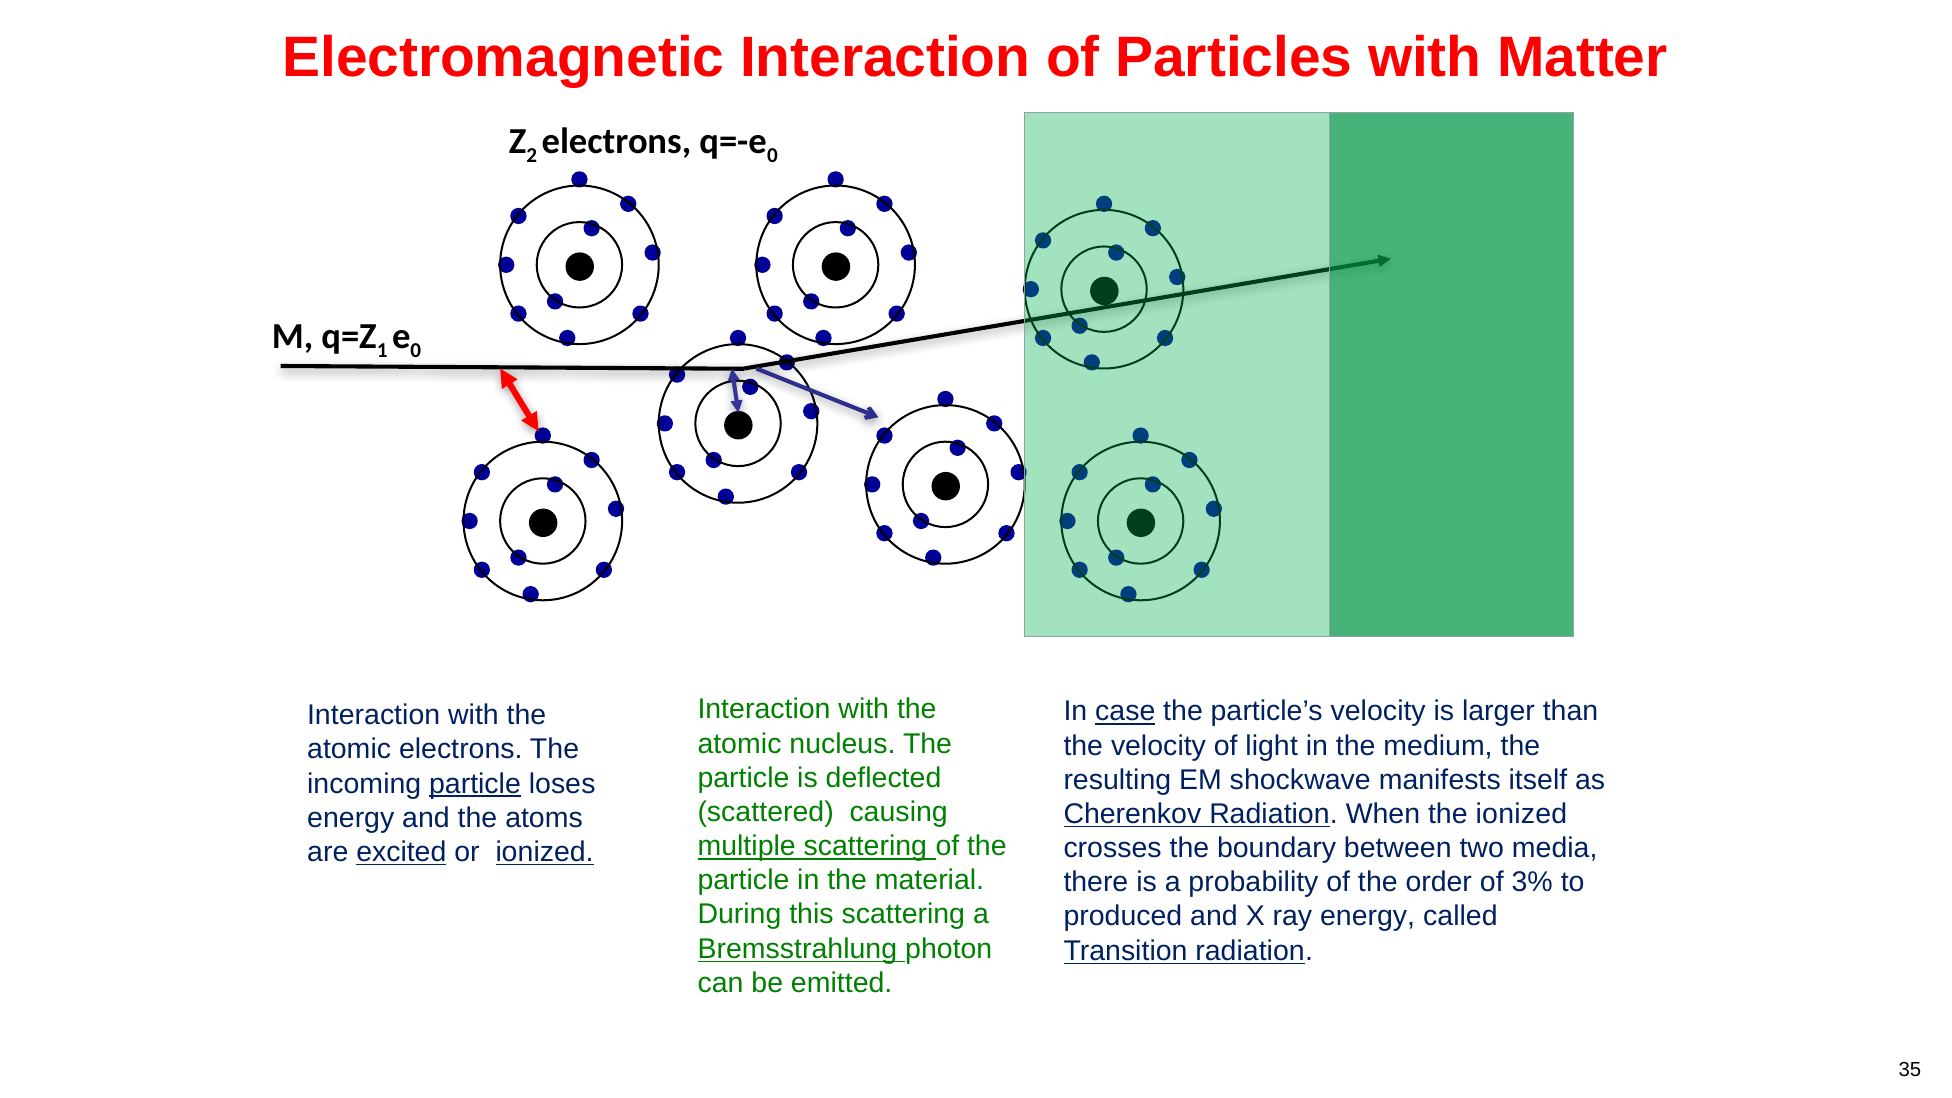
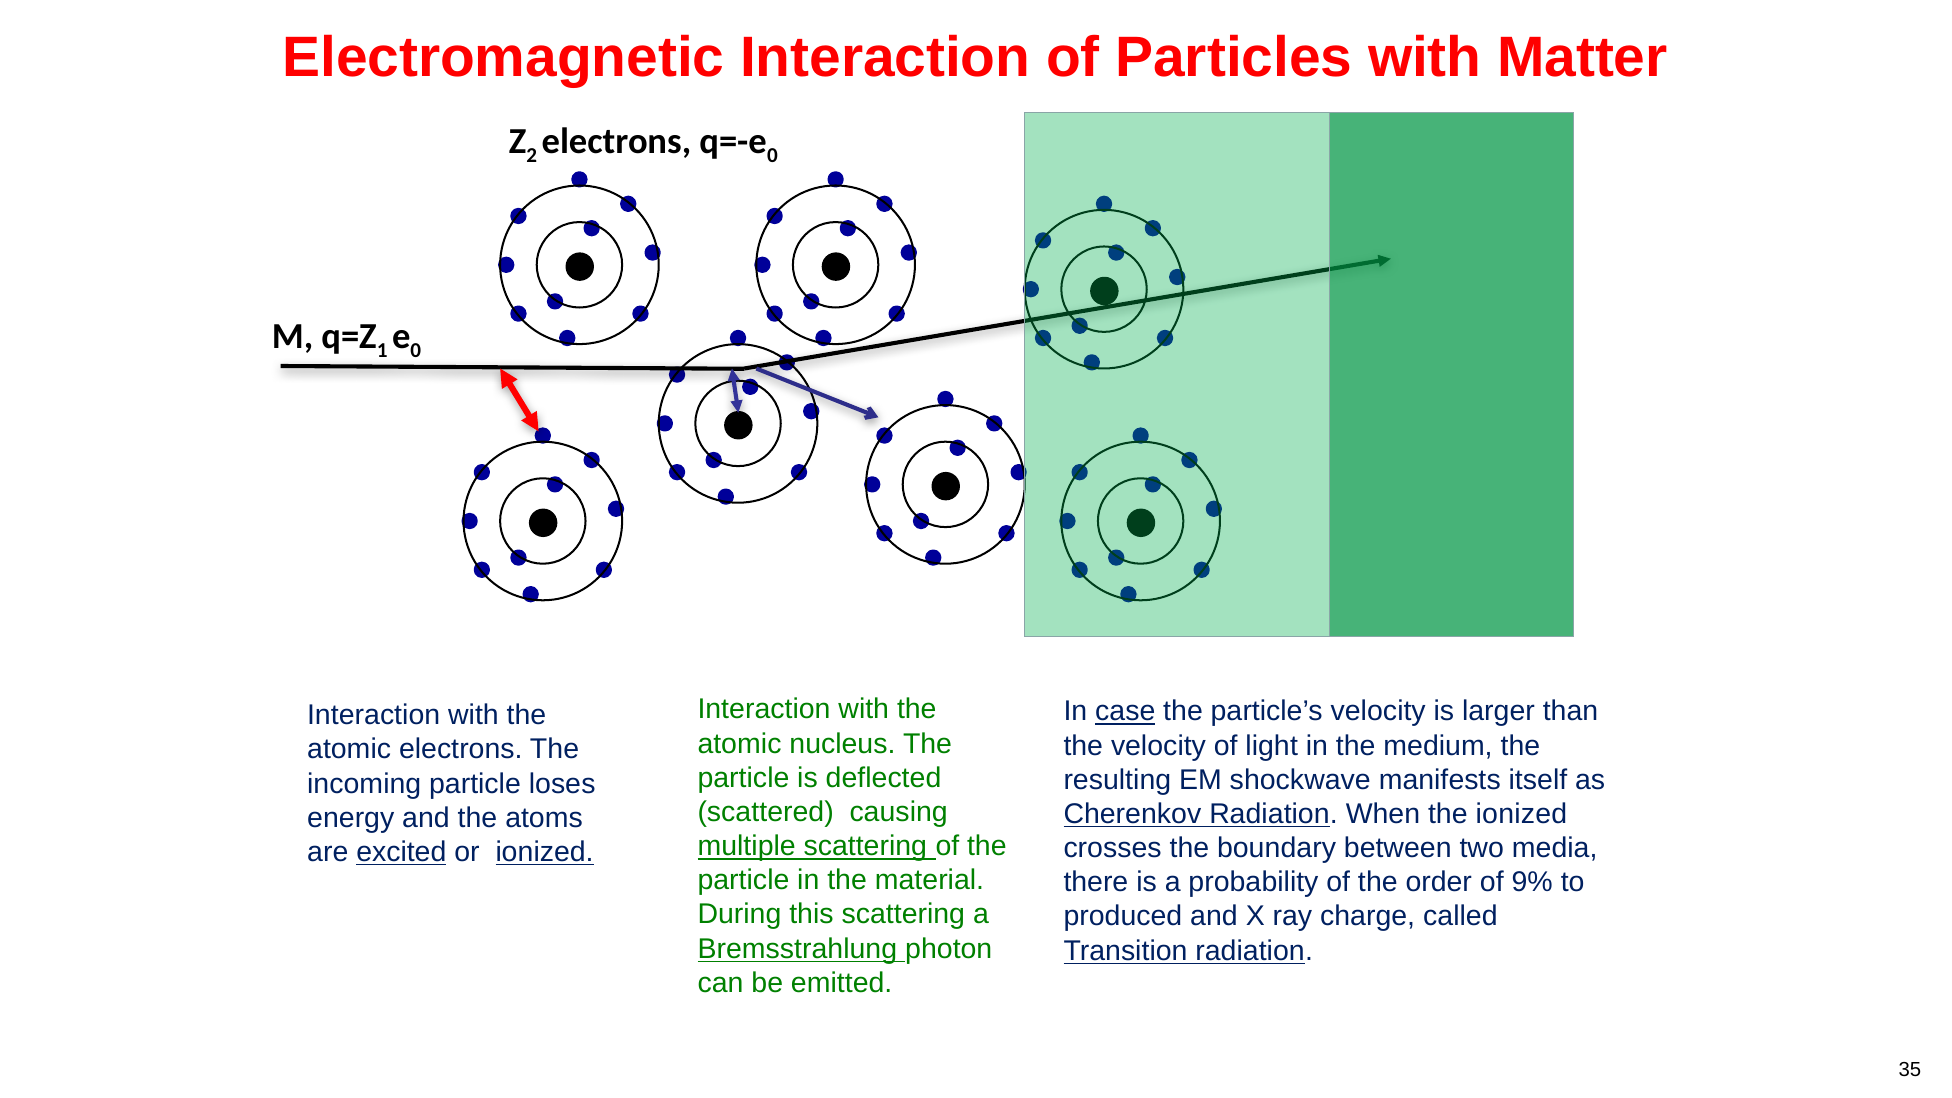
particle at (475, 784) underline: present -> none
3%: 3% -> 9%
ray energy: energy -> charge
